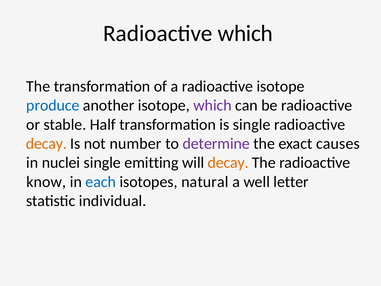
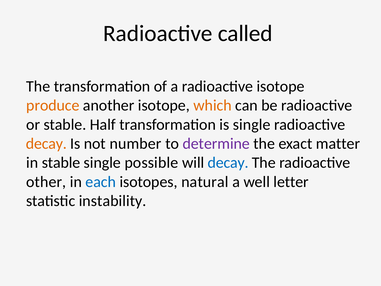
Radioactive which: which -> called
produce colour: blue -> orange
which at (213, 105) colour: purple -> orange
causes: causes -> matter
in nuclei: nuclei -> stable
emitting: emitting -> possible
decay at (228, 163) colour: orange -> blue
know: know -> other
individual: individual -> instability
